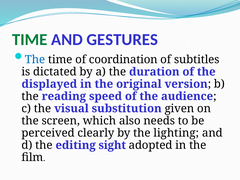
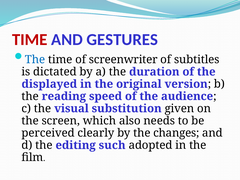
TIME at (30, 40) colour: green -> red
coordination: coordination -> screenwriter
lighting: lighting -> changes
sight: sight -> such
